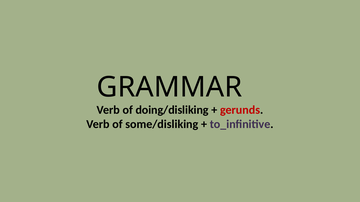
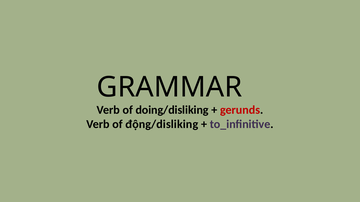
some/disliking: some/disliking -> động/disliking
